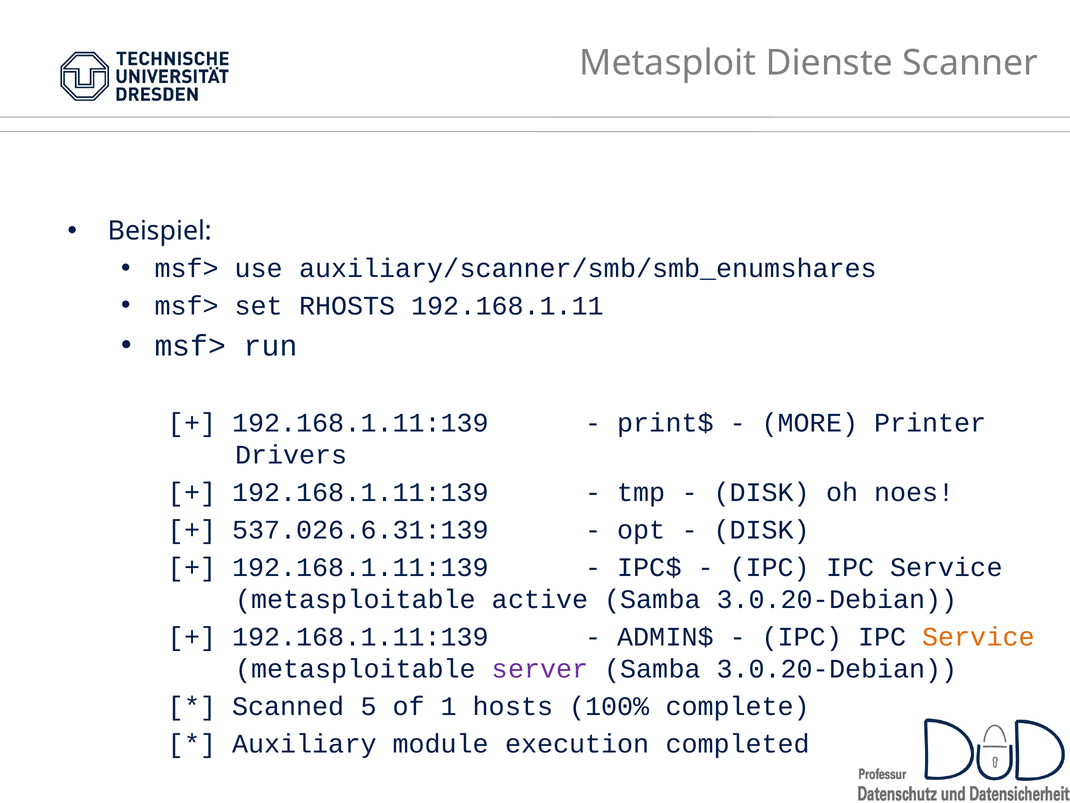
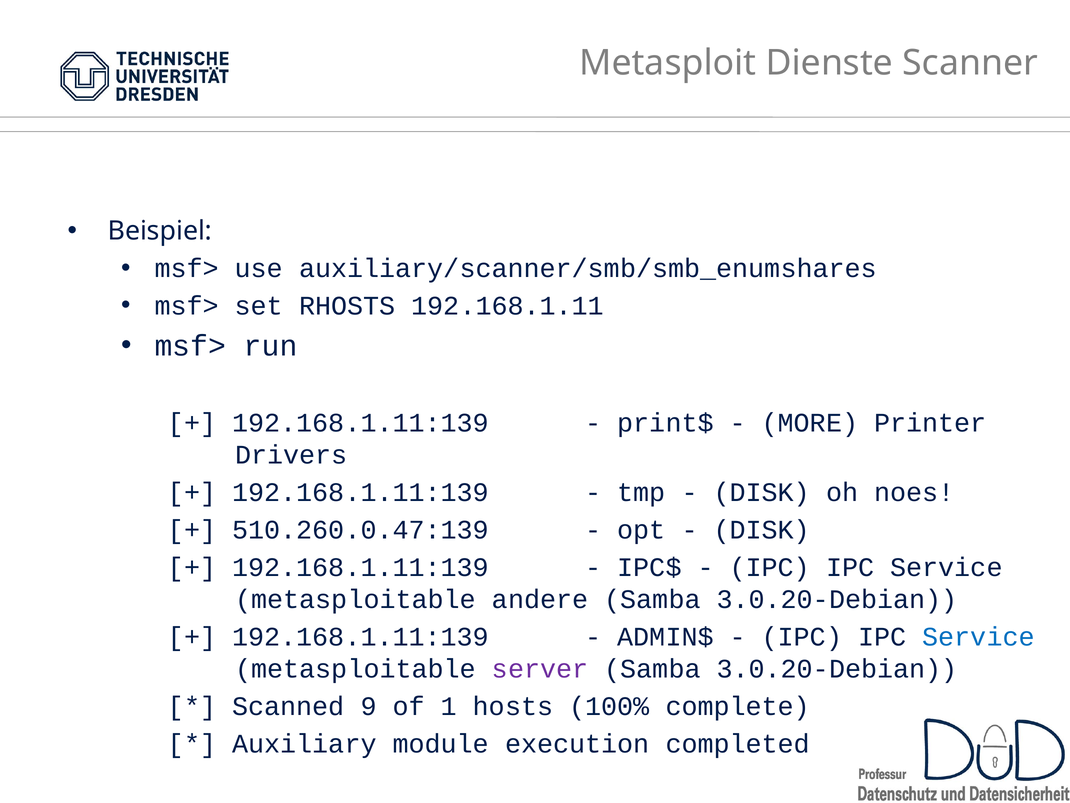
537.026.6.31:139: 537.026.6.31:139 -> 510.260.0.47:139
active: active -> andere
Service at (978, 636) colour: orange -> blue
5: 5 -> 9
